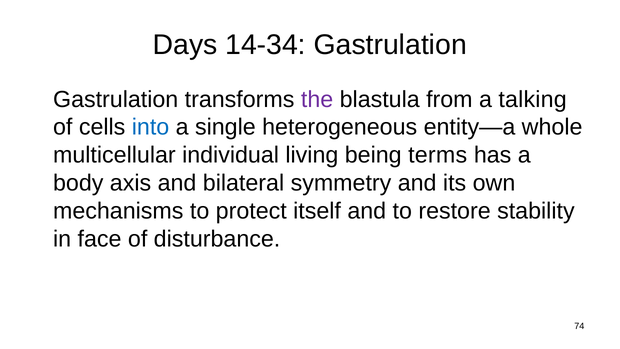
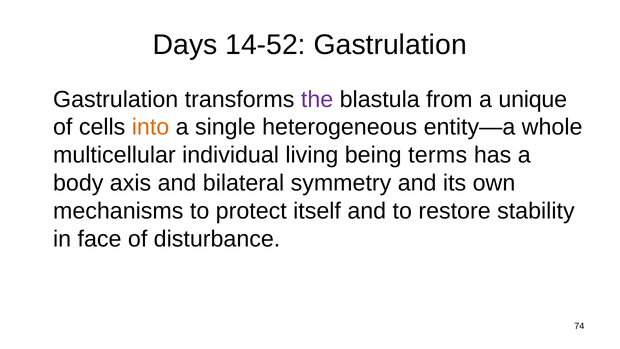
14-34: 14-34 -> 14-52
talking: talking -> unique
into colour: blue -> orange
